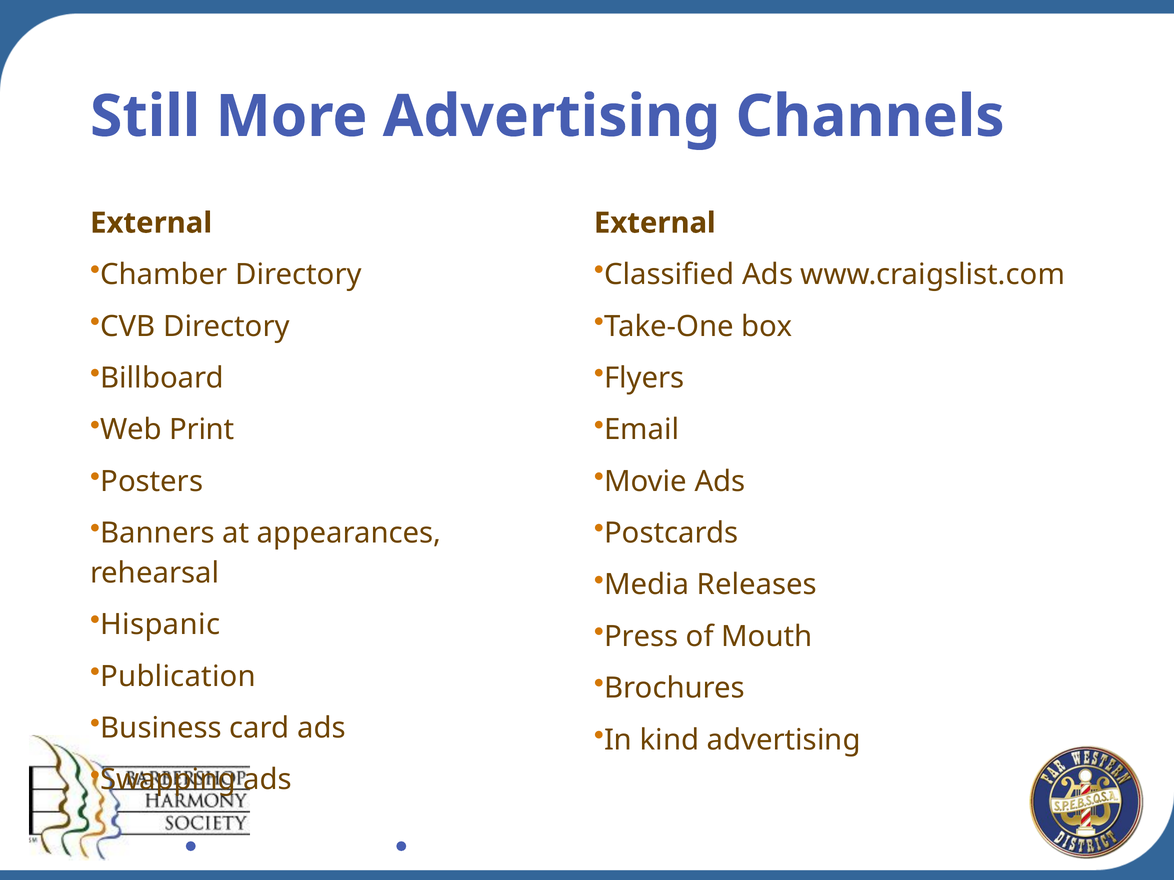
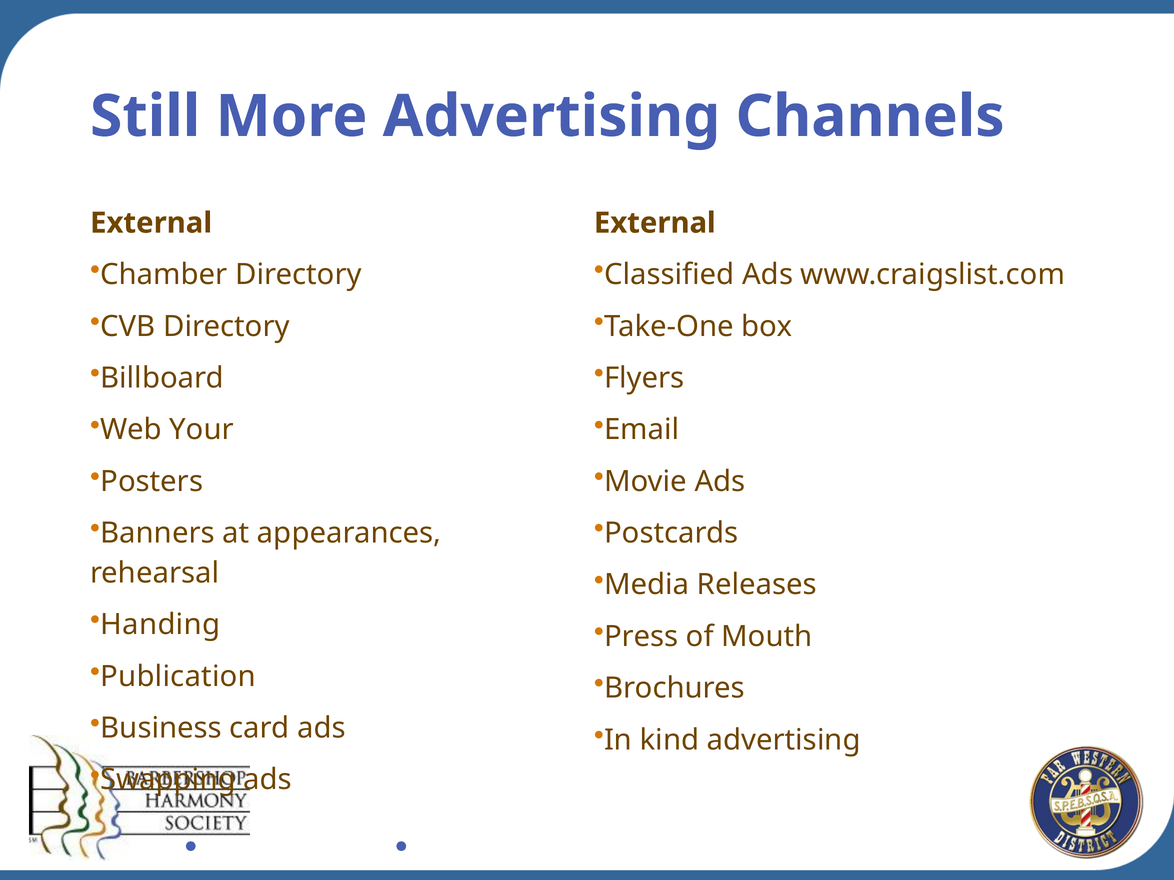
Print: Print -> Your
Hispanic: Hispanic -> Handing
